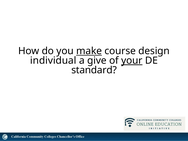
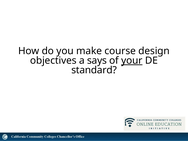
make underline: present -> none
individual: individual -> objectives
give: give -> says
